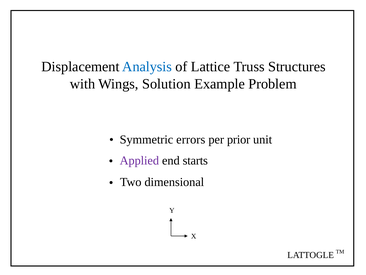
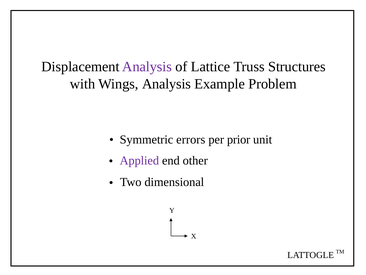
Analysis at (147, 67) colour: blue -> purple
Wings Solution: Solution -> Analysis
starts: starts -> other
